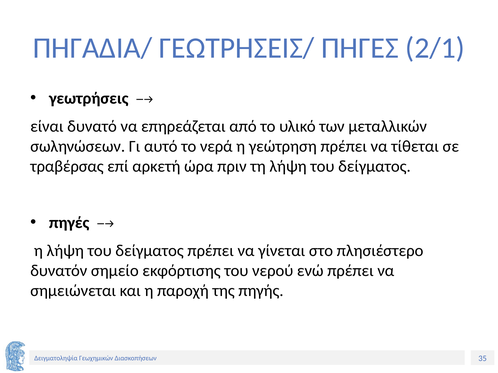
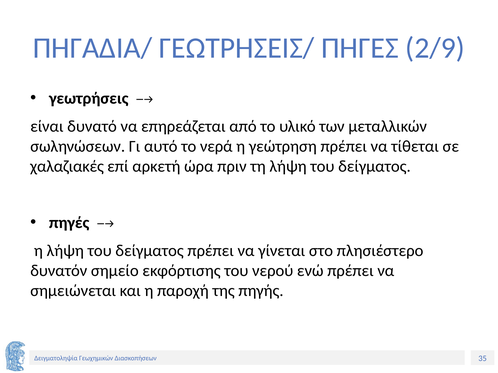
2/1: 2/1 -> 2/9
τραβέρσας: τραβέρσας -> χαλαζιακές
